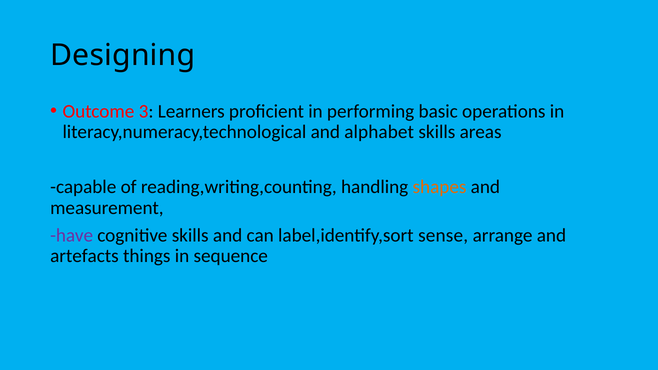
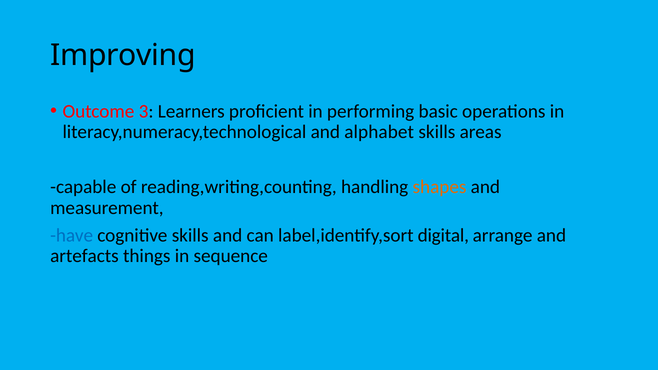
Designing: Designing -> Improving
have colour: purple -> blue
sense: sense -> digital
